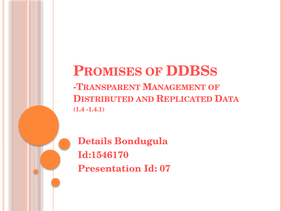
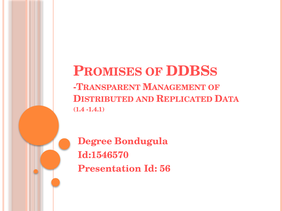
Details: Details -> Degree
Id:1546170: Id:1546170 -> Id:1546570
07: 07 -> 56
